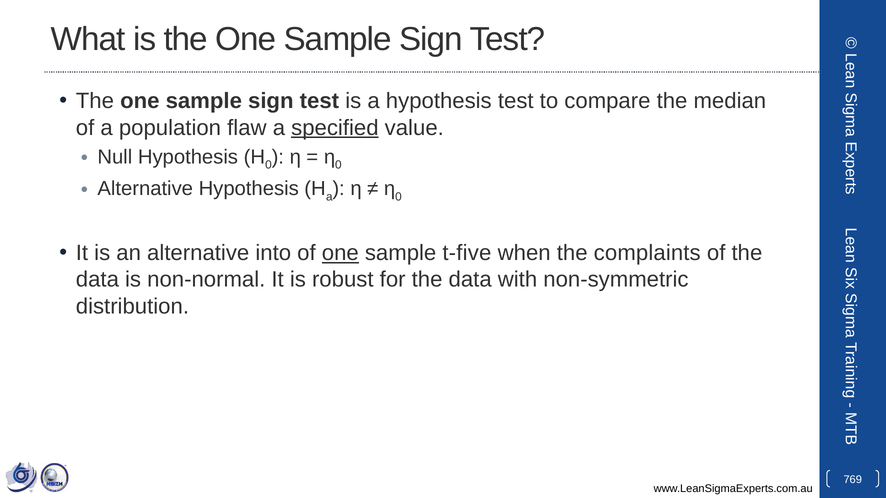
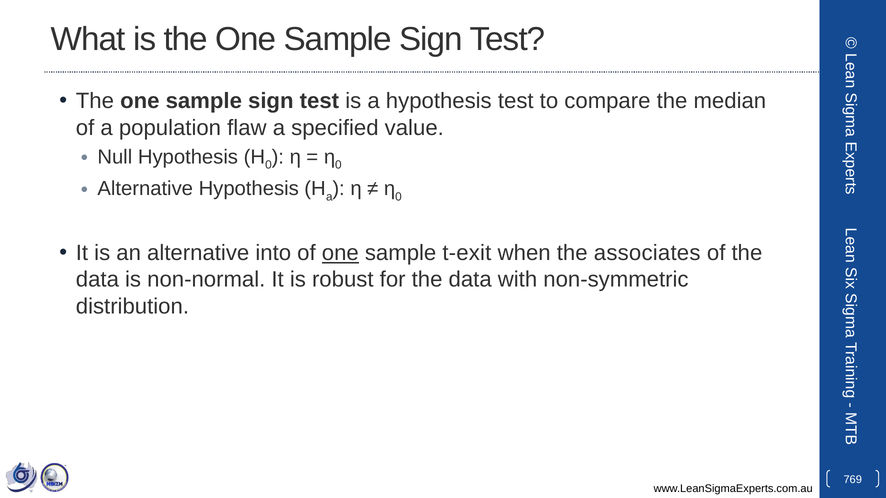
specified underline: present -> none
t-five: t-five -> t-exit
complaints: complaints -> associates
